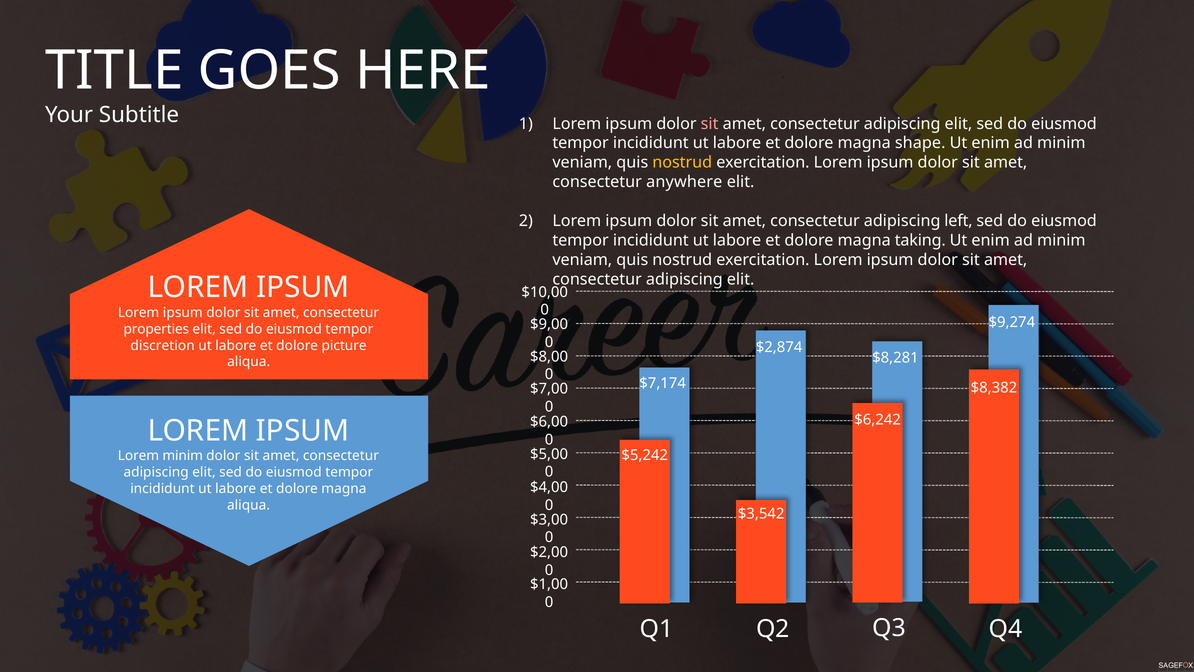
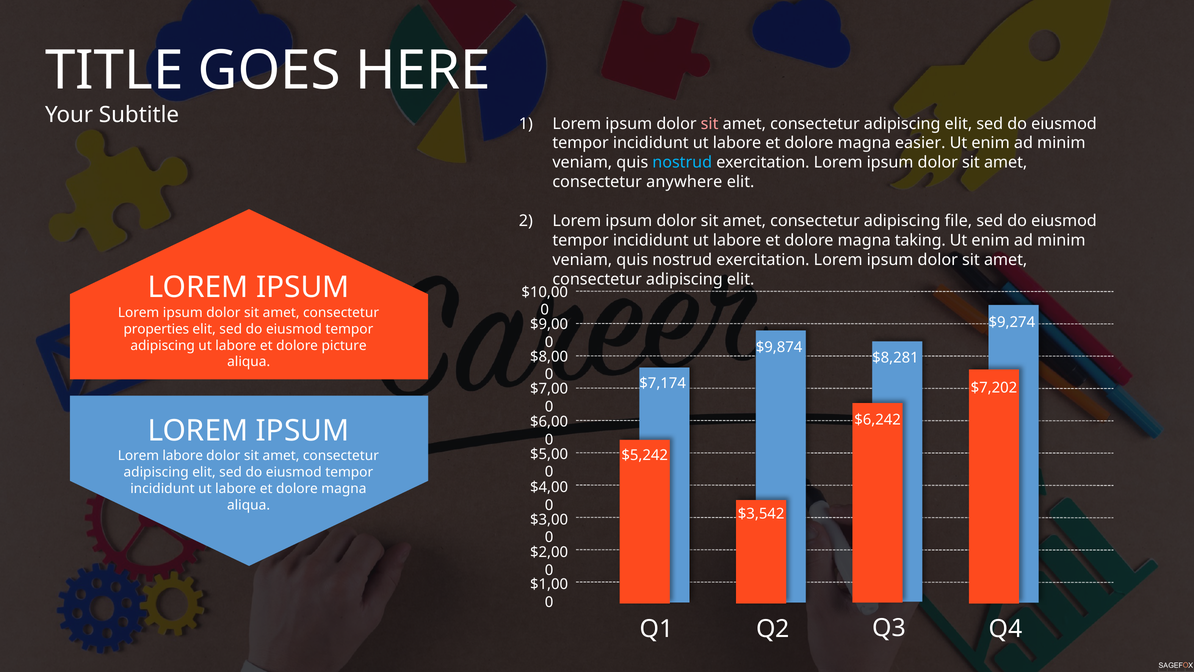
shape: shape -> easier
nostrud at (682, 162) colour: yellow -> light blue
left: left -> file
discretion at (163, 345): discretion -> adipiscing
$2,874: $2,874 -> $9,874
$8,382: $8,382 -> $7,202
Lorem minim: minim -> labore
